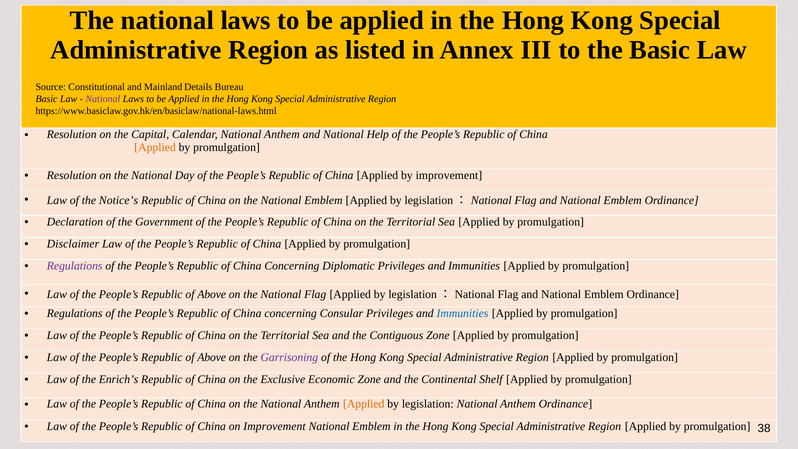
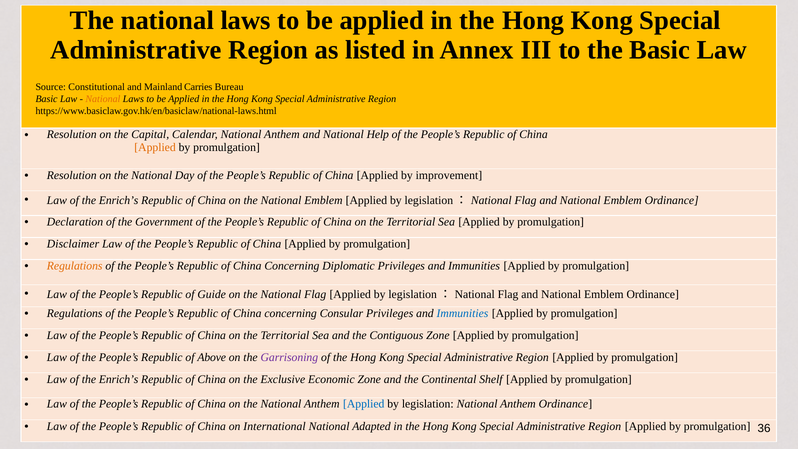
Details: Details -> Carries
National at (103, 99) colour: purple -> orange
Notice’s at (119, 200): Notice’s -> Enrich’s
Regulations at (75, 266) colour: purple -> orange
Above at (212, 294): Above -> Guide
Applied at (364, 404) colour: orange -> blue
on Improvement: Improvement -> International
Emblem at (371, 426): Emblem -> Adapted
38: 38 -> 36
